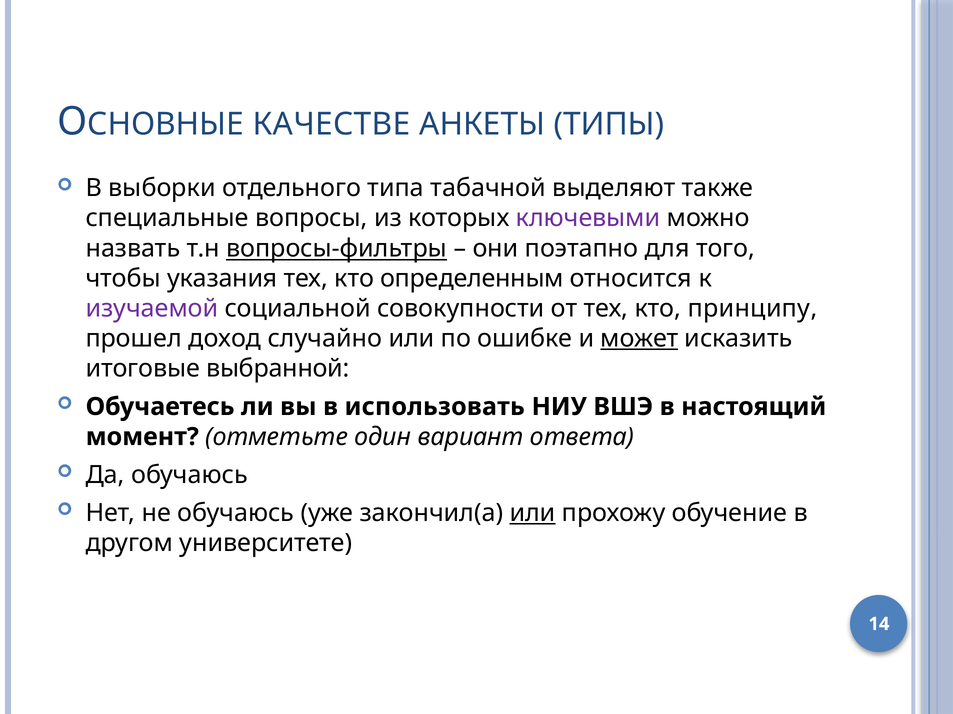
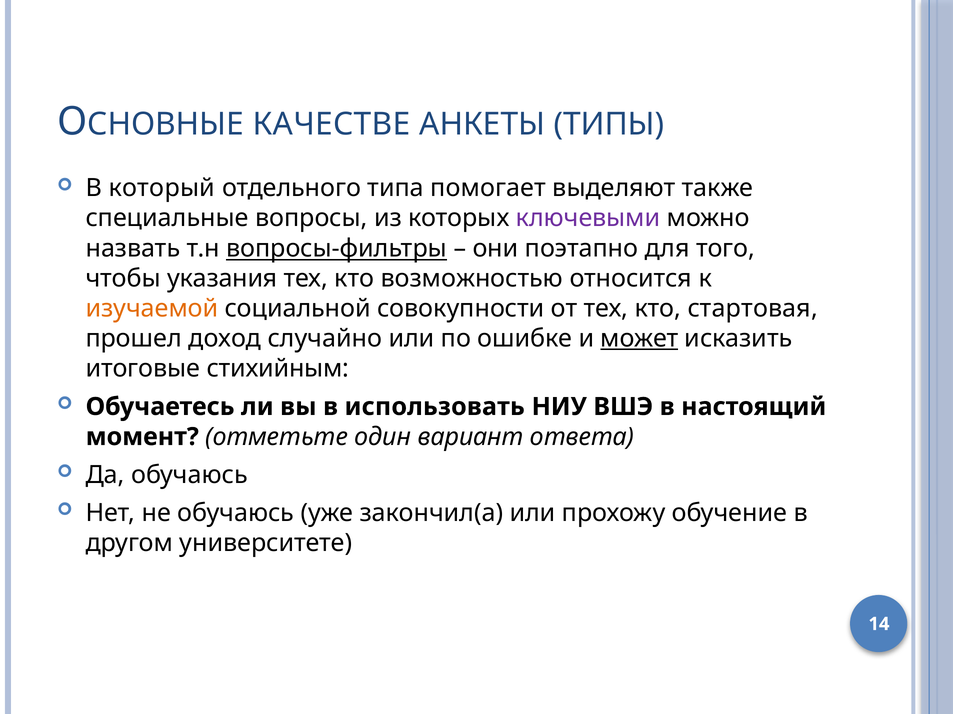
выборки: выборки -> который
табачной: табачной -> помогает
определенным: определенным -> возможностью
изучаемой colour: purple -> orange
принципу: принципу -> стартовая
выбранной: выбранной -> стихийным
или at (533, 513) underline: present -> none
